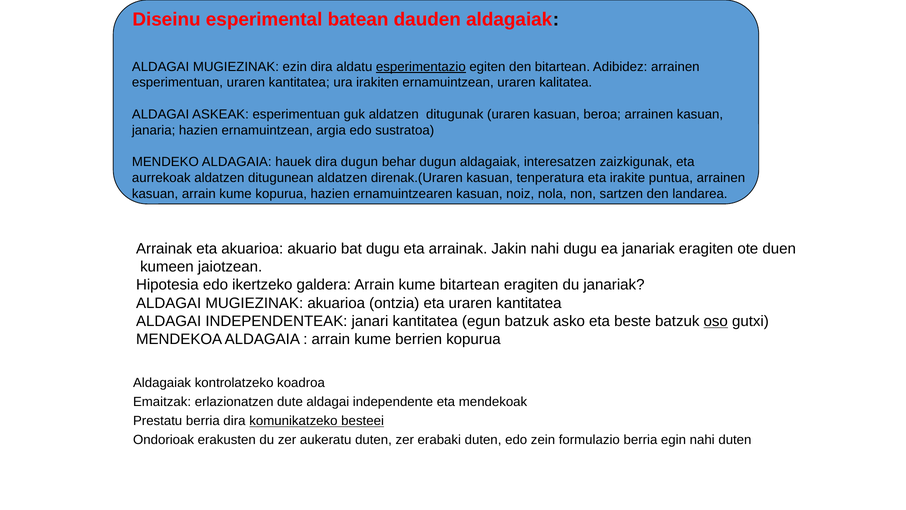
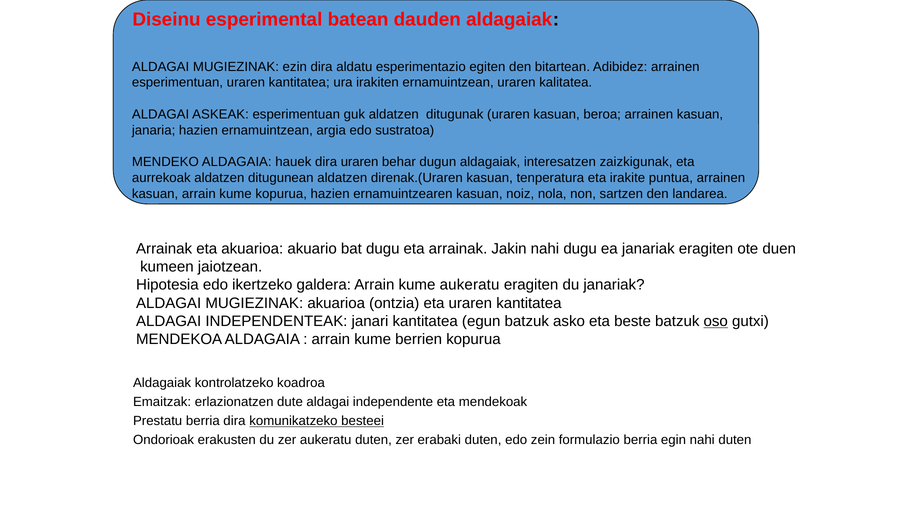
esperimentazio underline: present -> none
dira dugun: dugun -> uraren
kume bitartean: bitartean -> aukeratu
